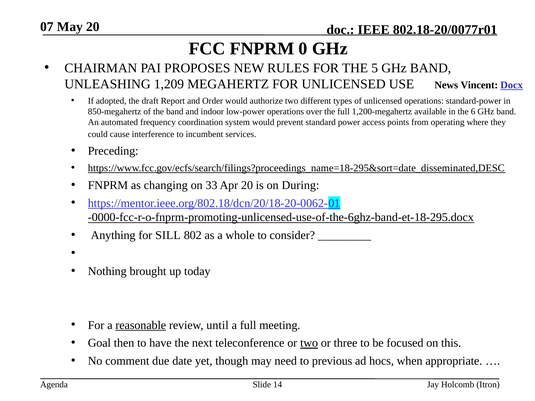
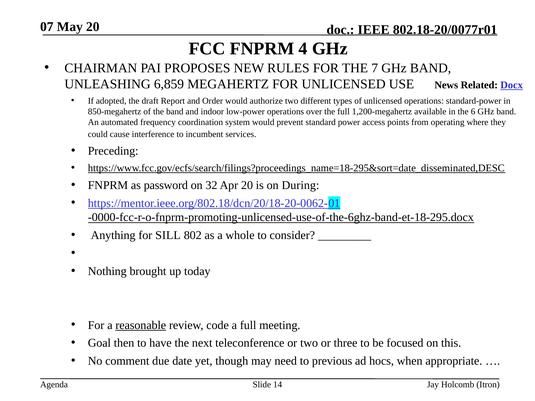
0: 0 -> 4
5: 5 -> 7
1,209: 1,209 -> 6,859
Vincent: Vincent -> Related
changing: changing -> password
33: 33 -> 32
until: until -> code
two at (309, 343) underline: present -> none
